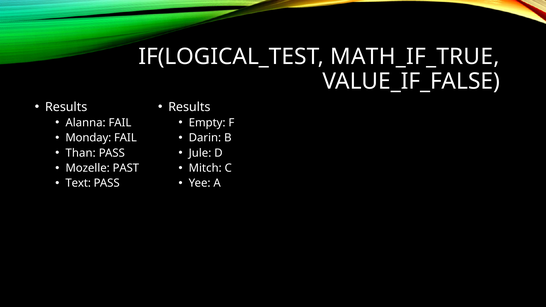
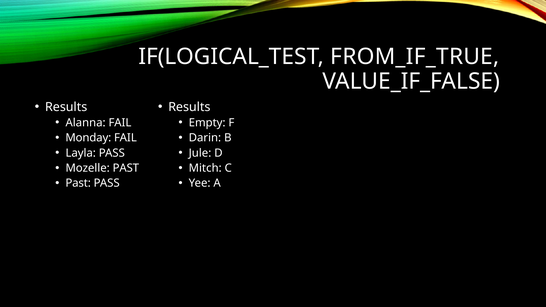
MATH_IF_TRUE: MATH_IF_TRUE -> FROM_IF_TRUE
Than: Than -> Layla
Text at (78, 183): Text -> Past
